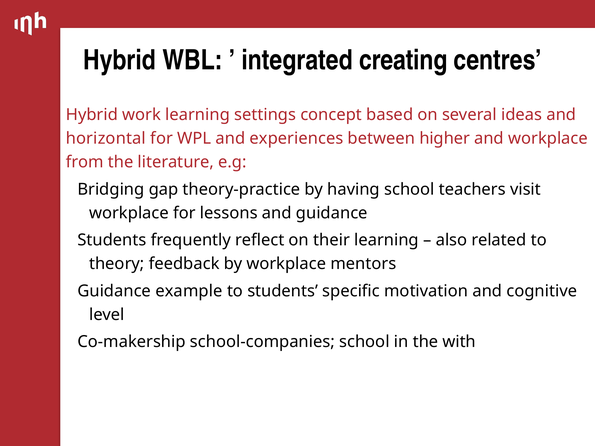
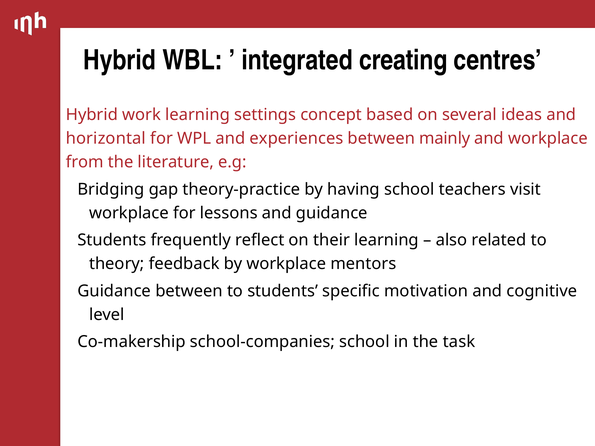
higher: higher -> mainly
Guidance example: example -> between
with: with -> task
